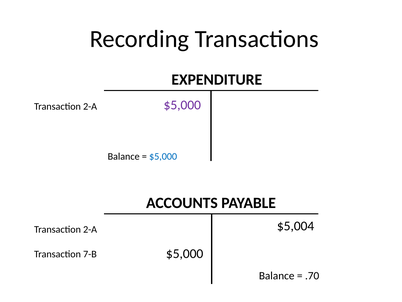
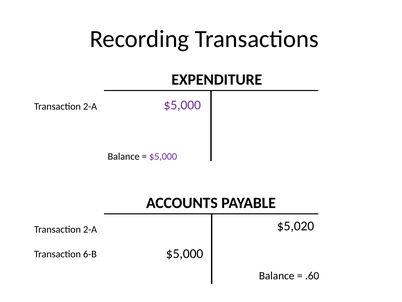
$5,000 at (163, 156) colour: blue -> purple
$5,004: $5,004 -> $5,020
7-B: 7-B -> 6-B
.70: .70 -> .60
